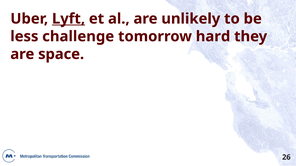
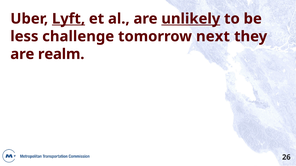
unlikely underline: none -> present
hard: hard -> next
space: space -> realm
